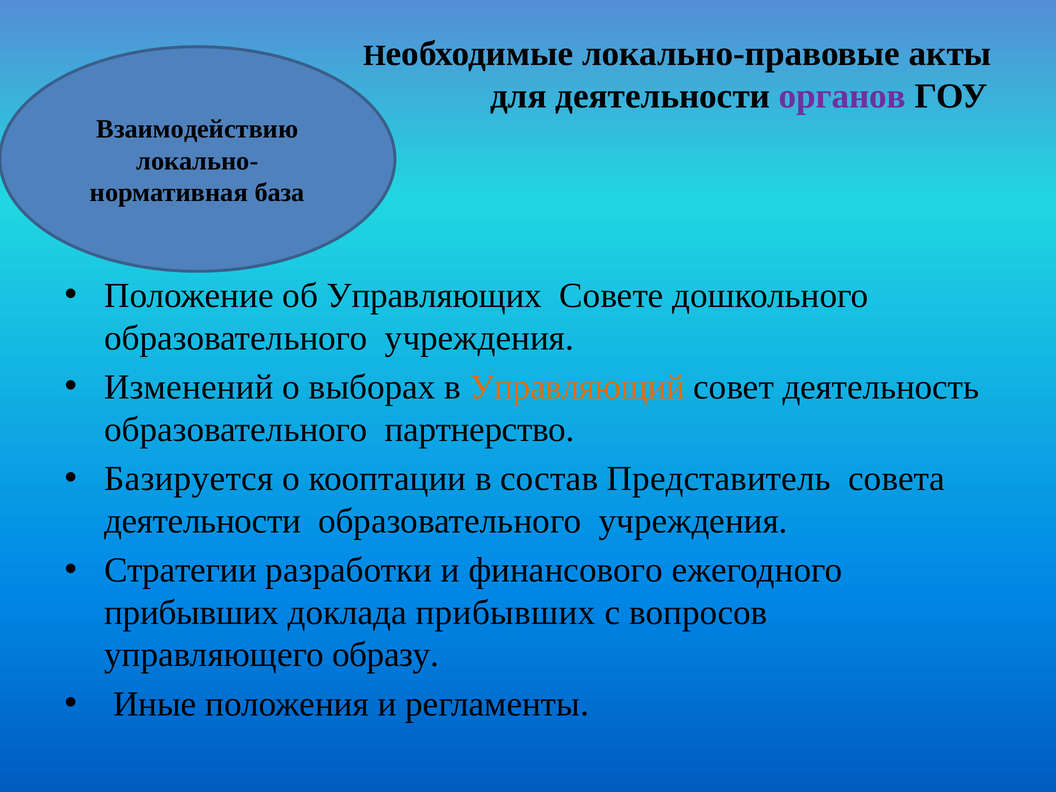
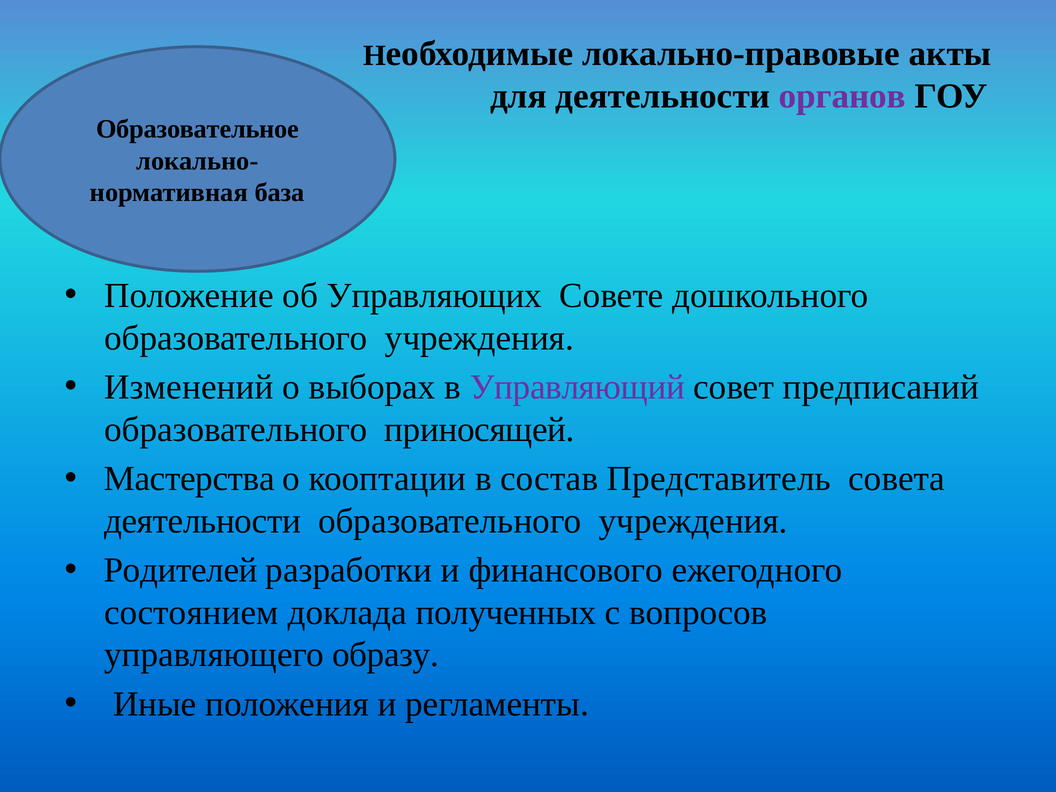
Взаимодействию: Взаимодействию -> Образовательное
Управляющий colour: orange -> purple
деятельность: деятельность -> предписаний
партнерство: партнерство -> приносящей
Базируется: Базируется -> Мастерства
Стратегии: Стратегии -> Родителей
прибывших at (192, 613): прибывших -> состоянием
доклада прибывших: прибывших -> полученных
